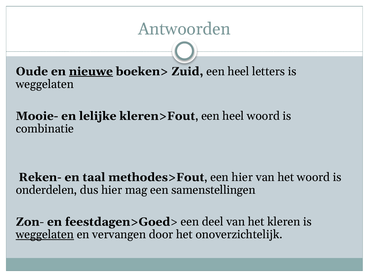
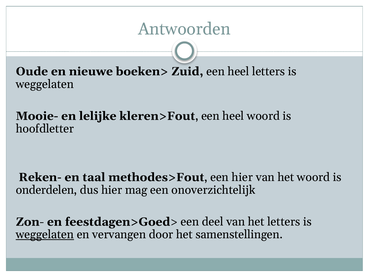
nieuwe underline: present -> none
combinatie: combinatie -> hoofdletter
samenstellingen: samenstellingen -> onoverzichtelijk
het kleren: kleren -> letters
onoverzichtelijk: onoverzichtelijk -> samenstellingen
